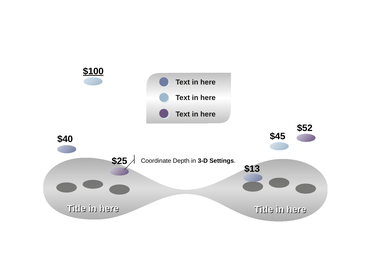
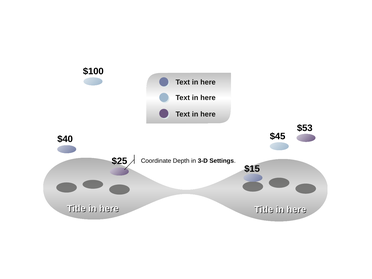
$100 underline: present -> none
$52: $52 -> $53
$13: $13 -> $15
